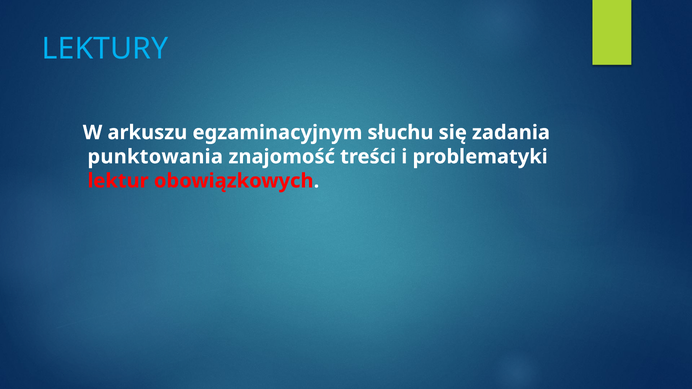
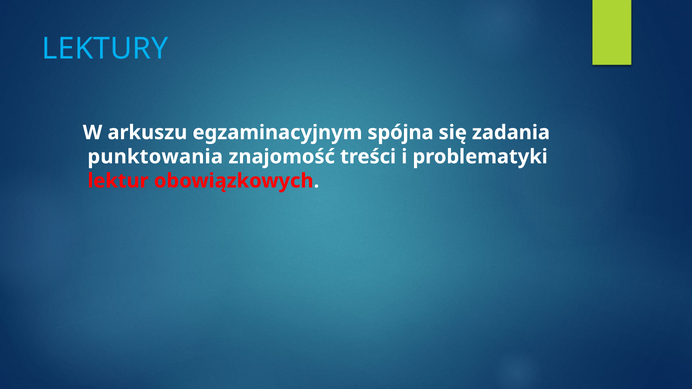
słuchu: słuchu -> spójna
